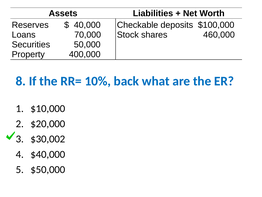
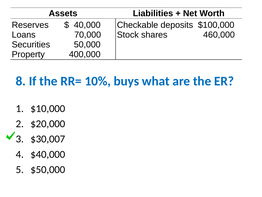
back: back -> buys
$30,002: $30,002 -> $30,007
